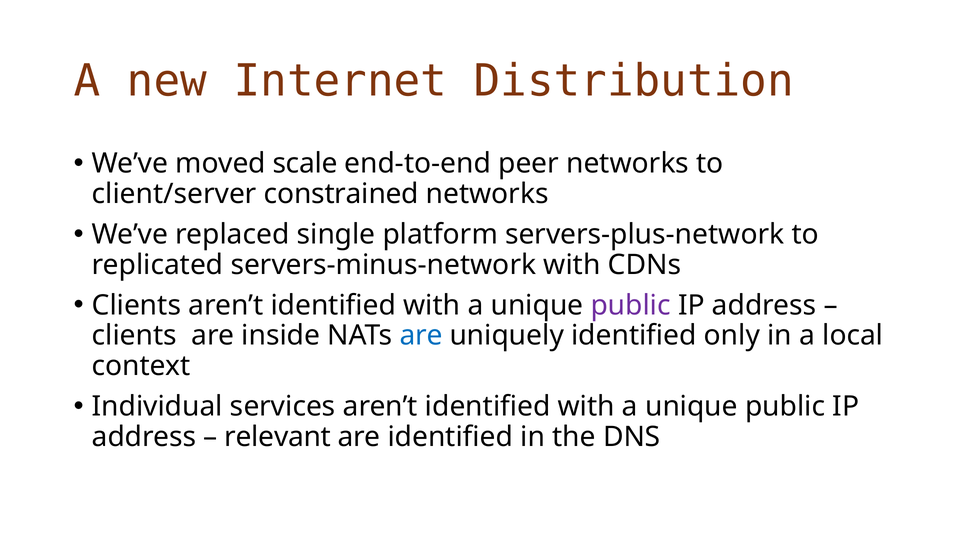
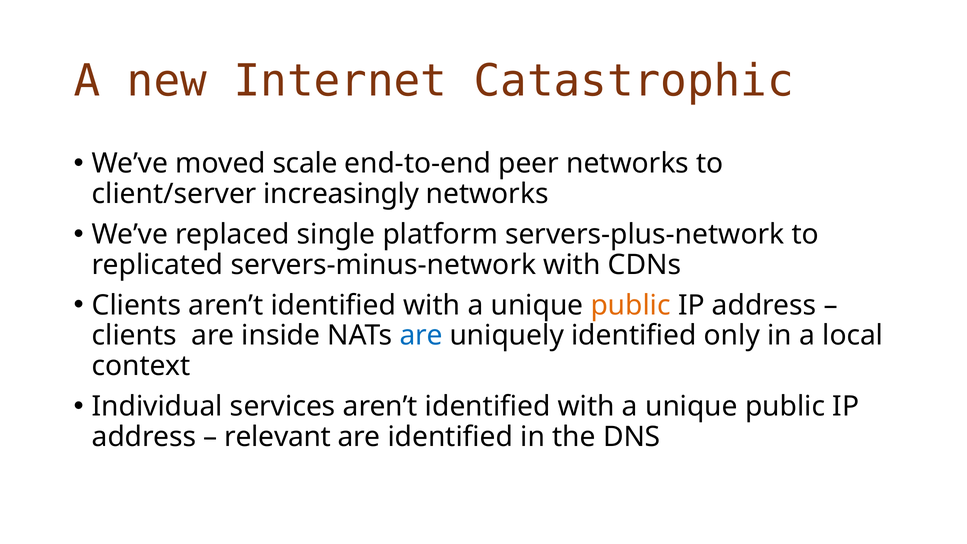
Distribution: Distribution -> Catastrophic
constrained: constrained -> increasingly
public at (631, 305) colour: purple -> orange
